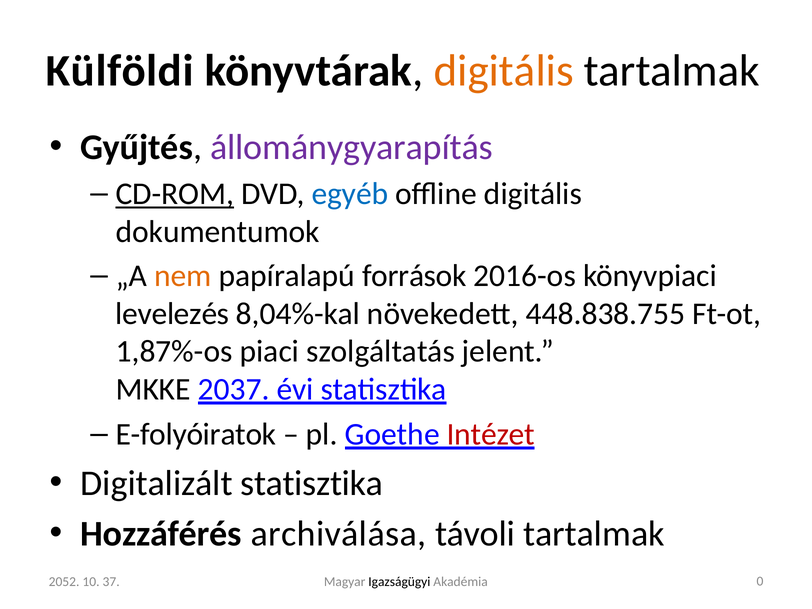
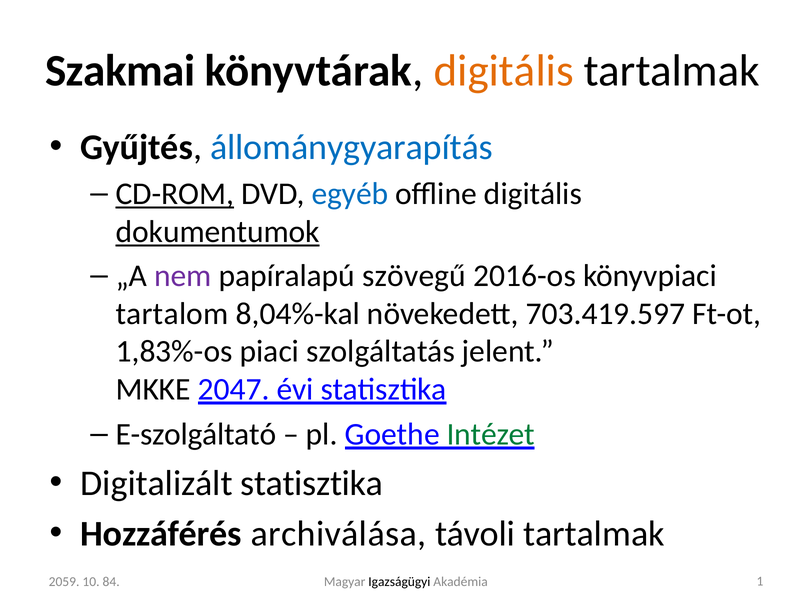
Külföldi: Külföldi -> Szakmai
állománygyarapítás colour: purple -> blue
dokumentumok underline: none -> present
nem colour: orange -> purple
források: források -> szövegű
levelezés: levelezés -> tartalom
448.838.755: 448.838.755 -> 703.419.597
1,87%-os: 1,87%-os -> 1,83%-os
2037: 2037 -> 2047
E-folyóiratok: E-folyóiratok -> E-szolgáltató
Intézet colour: red -> green
2052: 2052 -> 2059
37: 37 -> 84
0: 0 -> 1
